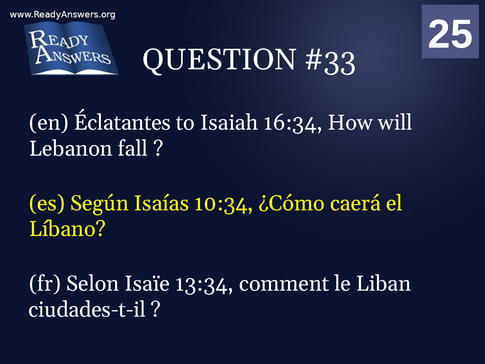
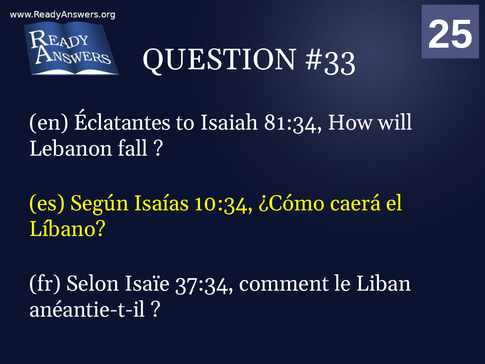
16:34: 16:34 -> 81:34
13:34: 13:34 -> 37:34
ciudades-t-il: ciudades-t-il -> anéantie-t-il
